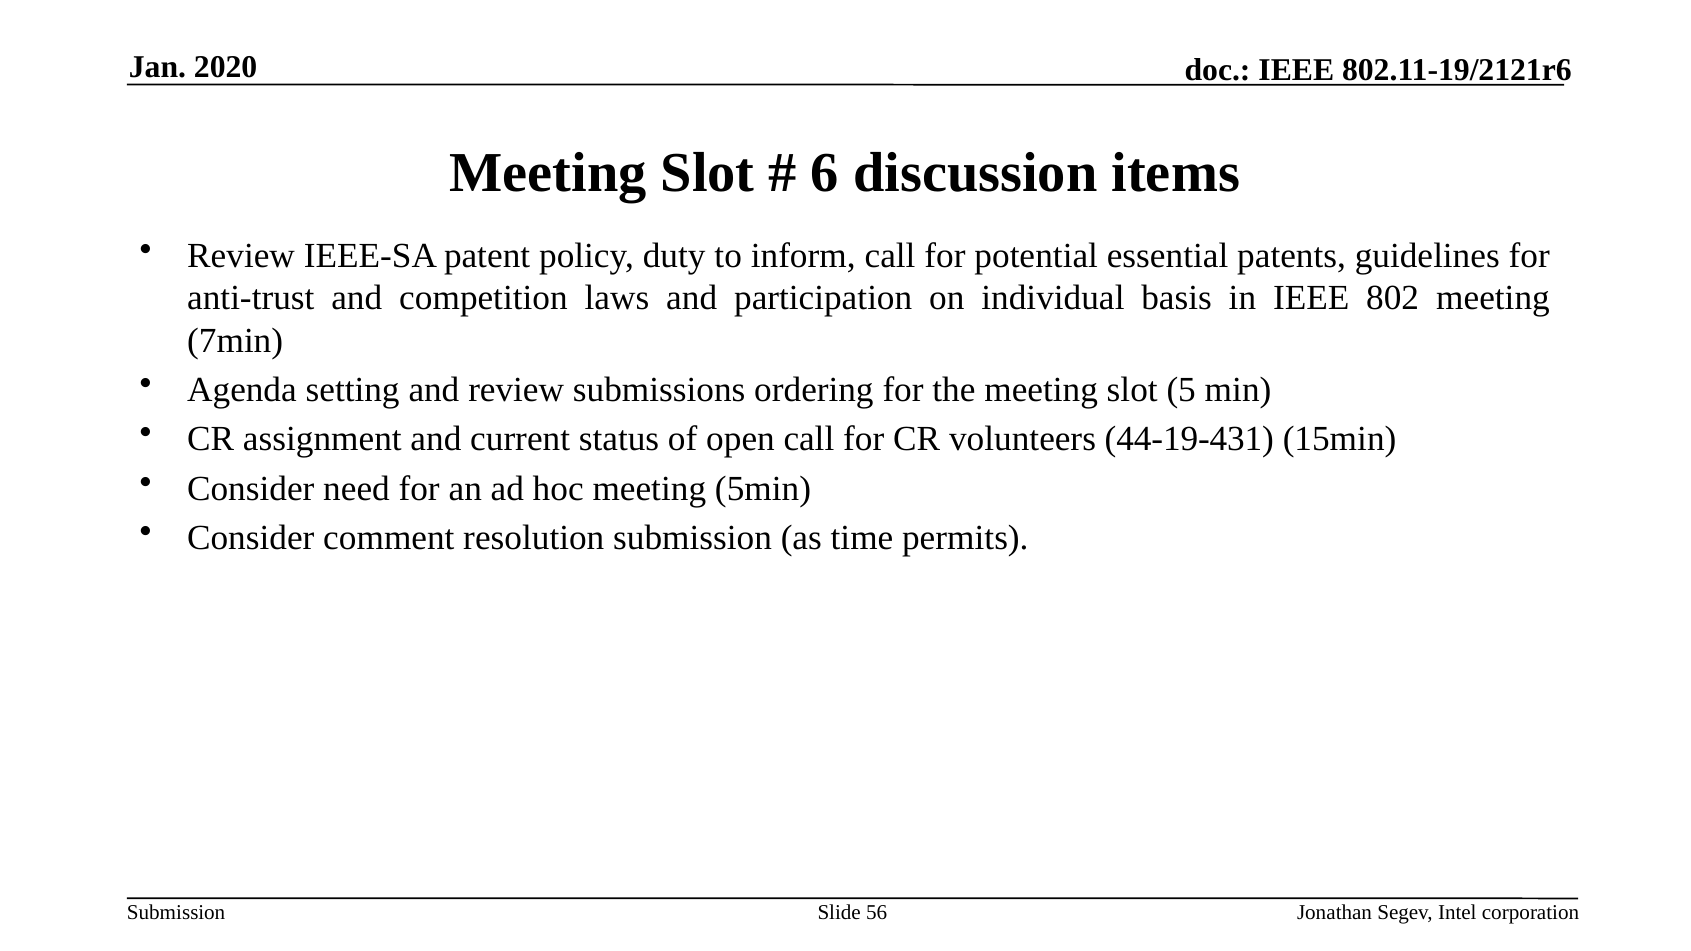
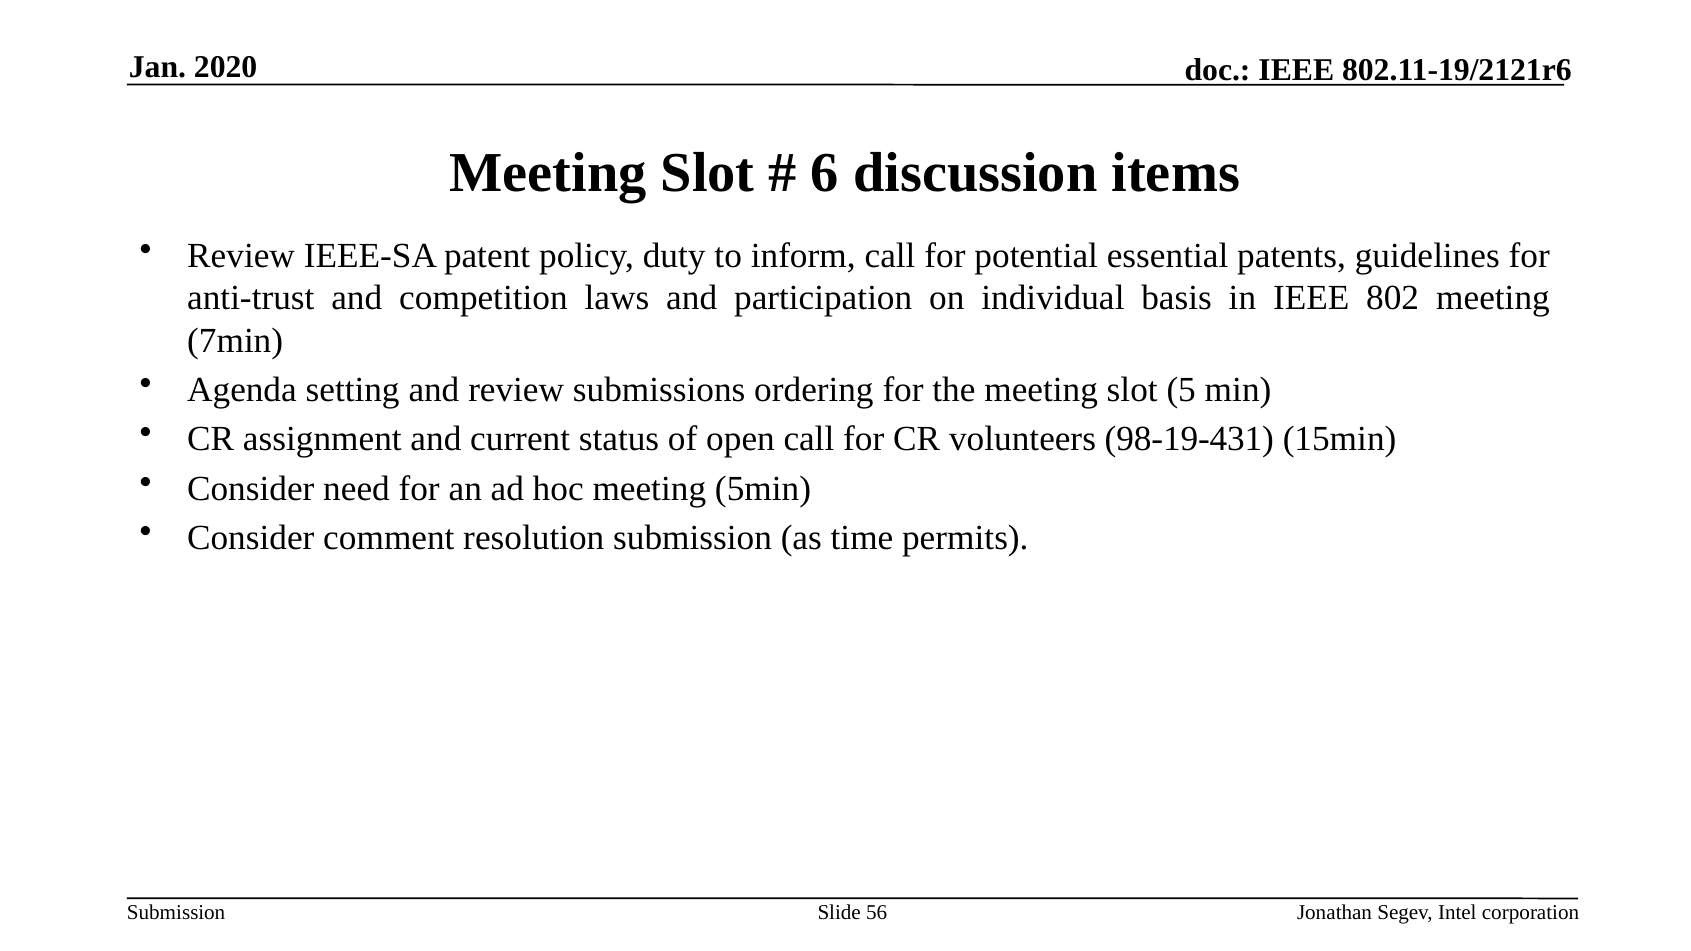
44-19-431: 44-19-431 -> 98-19-431
